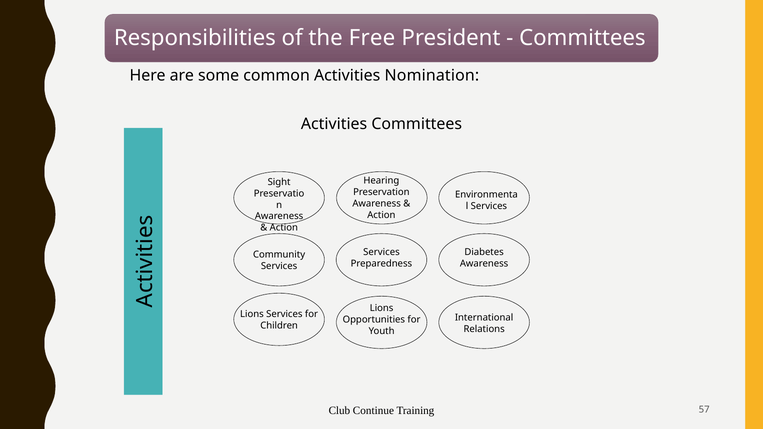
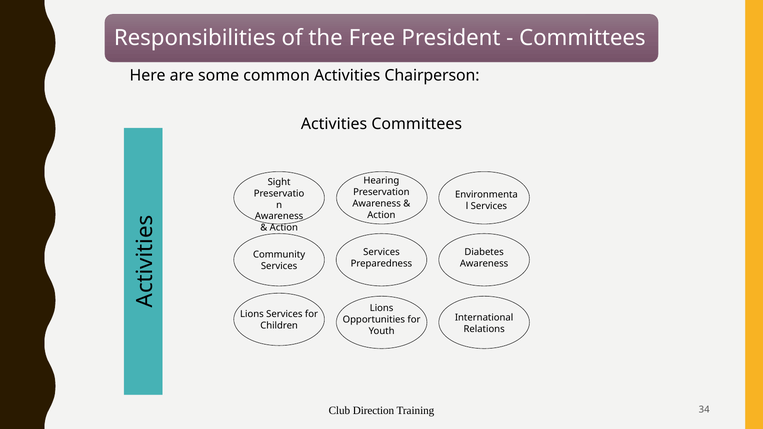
Nomination: Nomination -> Chairperson
Continue: Continue -> Direction
57: 57 -> 34
